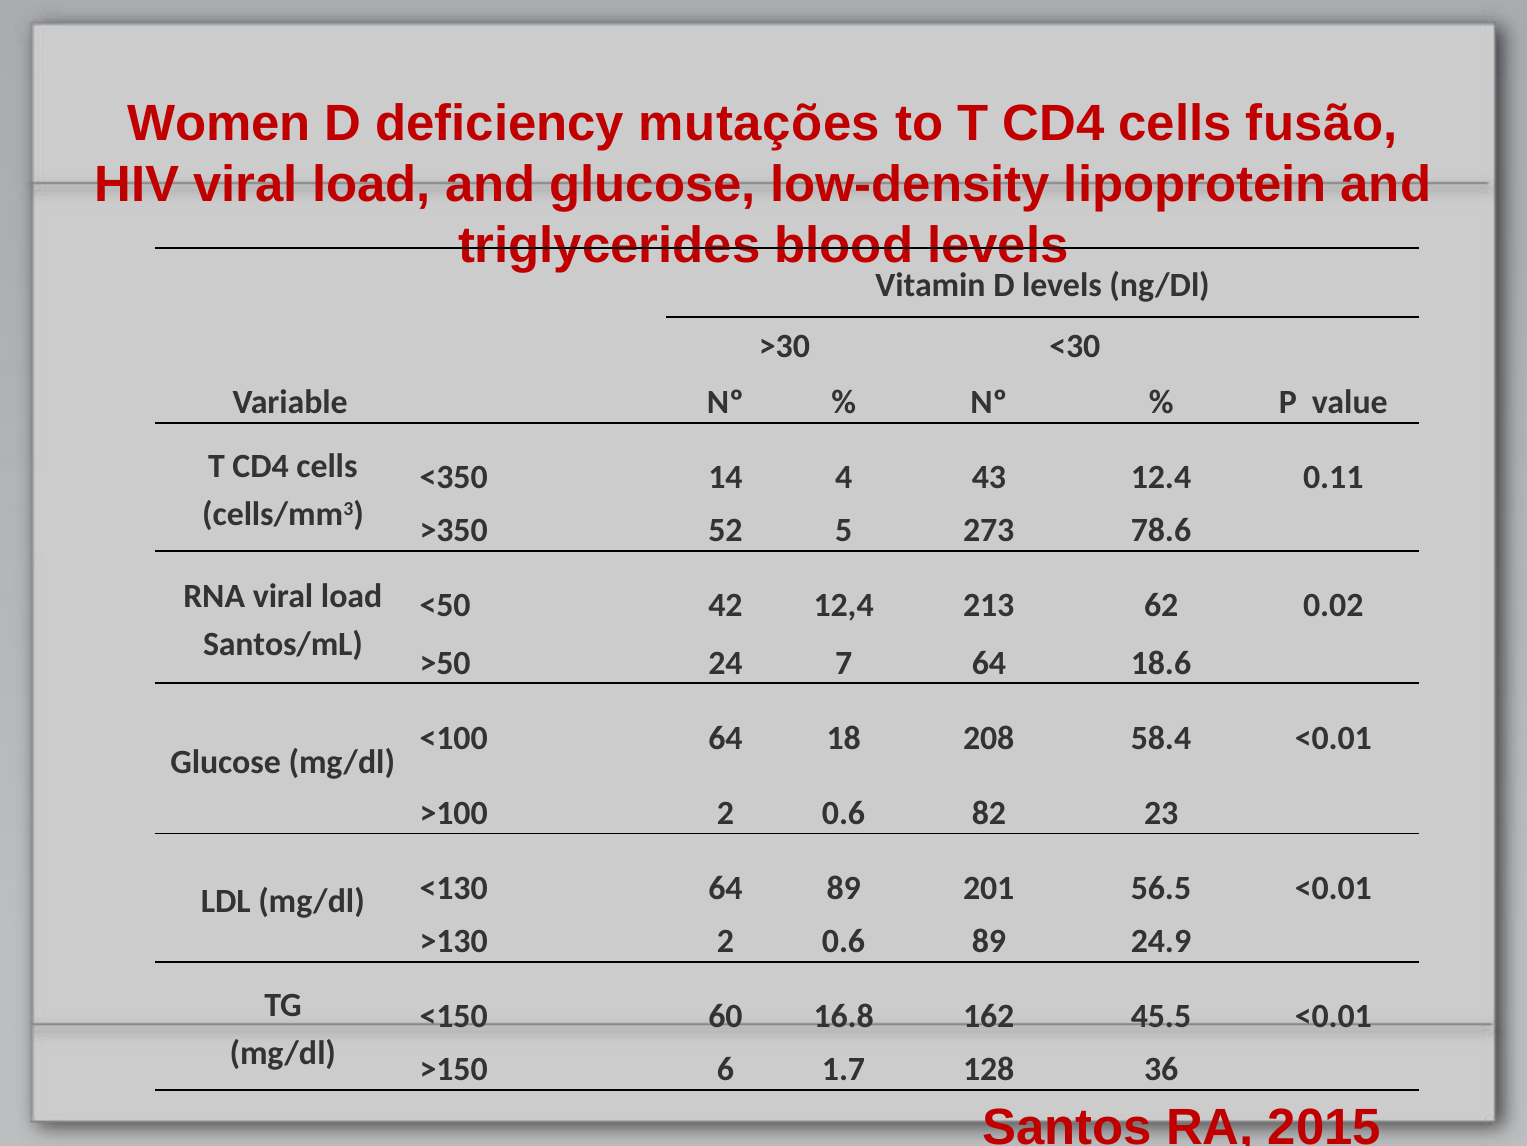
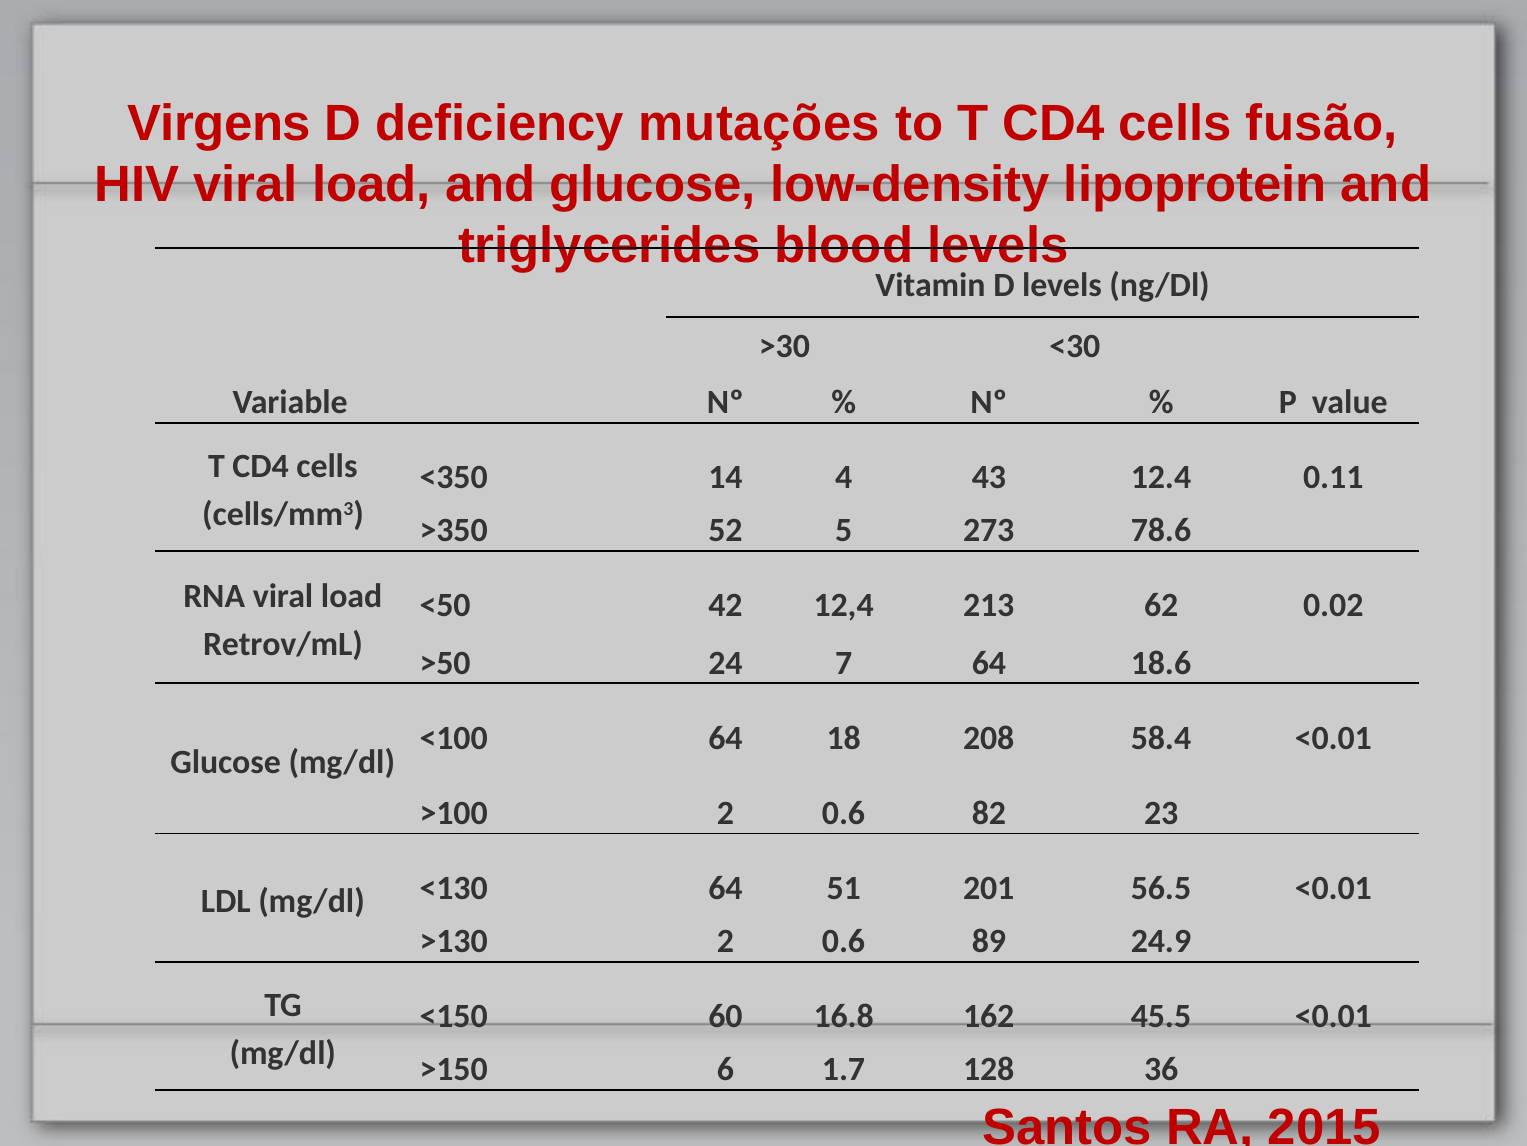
Women: Women -> Virgens
Santos/mL: Santos/mL -> Retrov/mL
64 89: 89 -> 51
